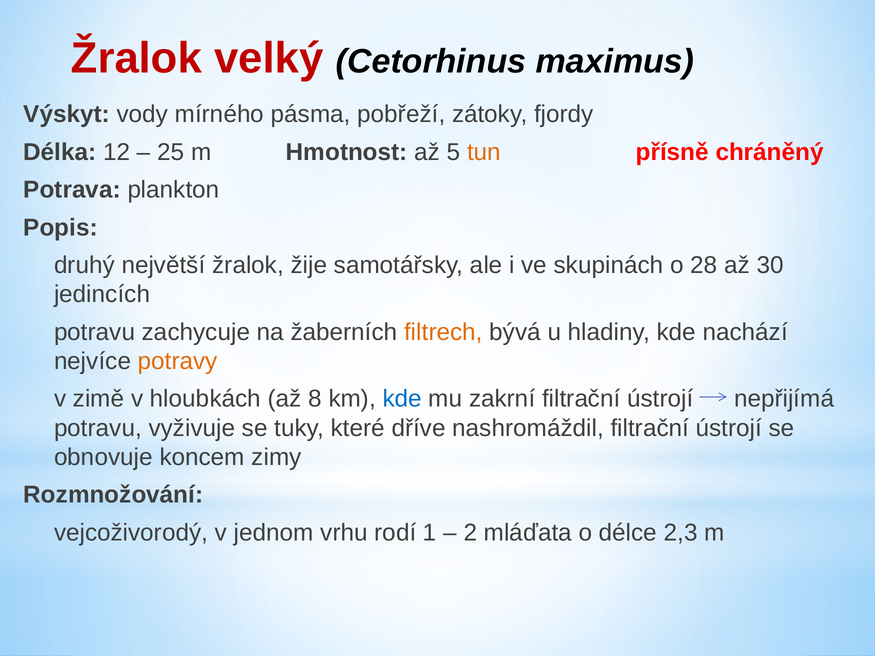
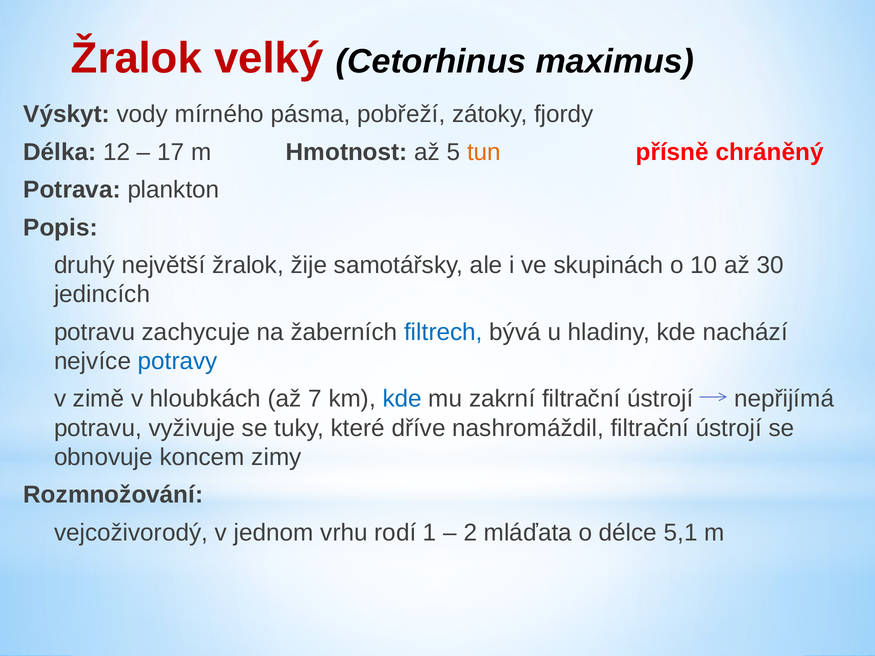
25: 25 -> 17
28: 28 -> 10
filtrech colour: orange -> blue
potravy colour: orange -> blue
8: 8 -> 7
2,3: 2,3 -> 5,1
